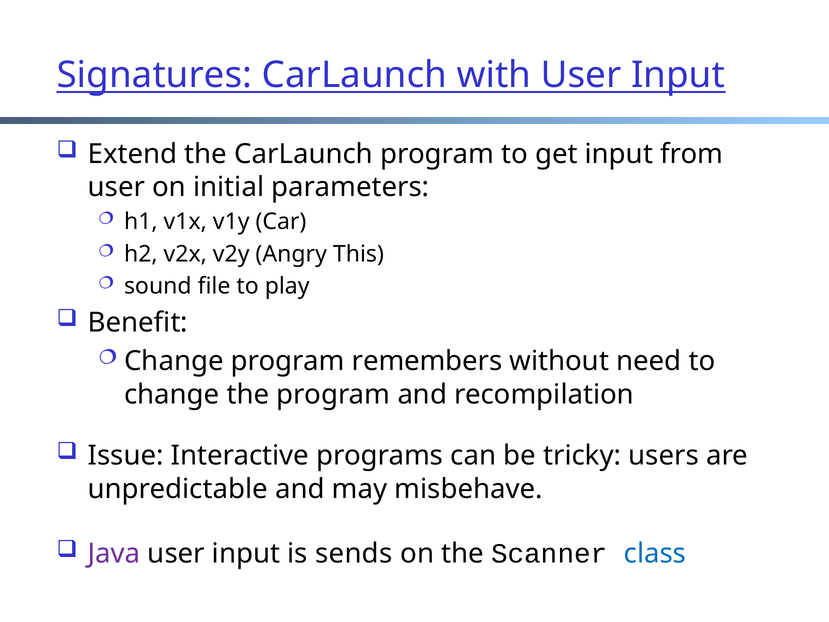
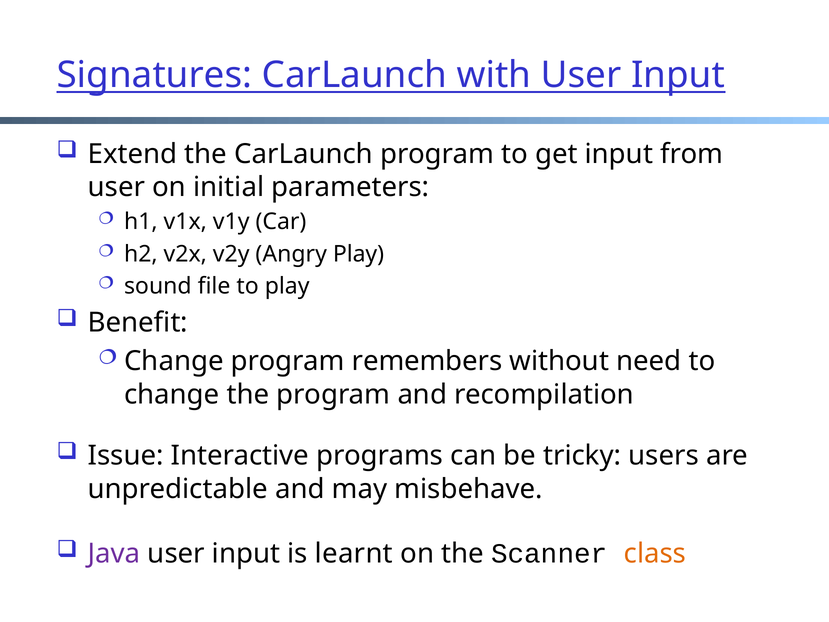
Angry This: This -> Play
sends: sends -> learnt
class colour: blue -> orange
